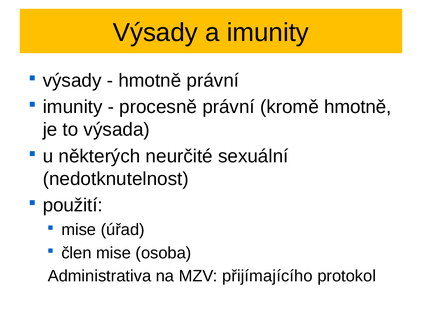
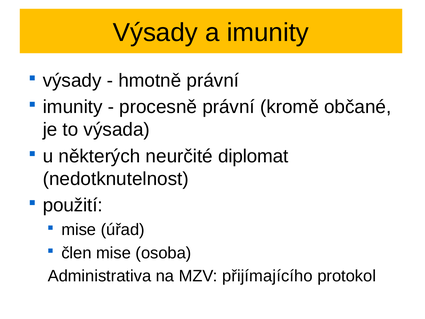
kromě hmotně: hmotně -> občané
sexuální: sexuální -> diplomat
